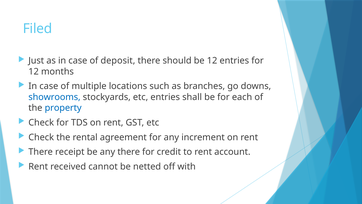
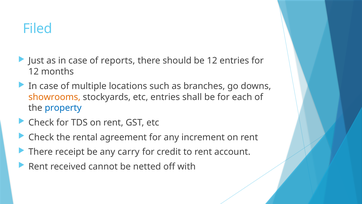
deposit: deposit -> reports
showrooms colour: blue -> orange
any there: there -> carry
